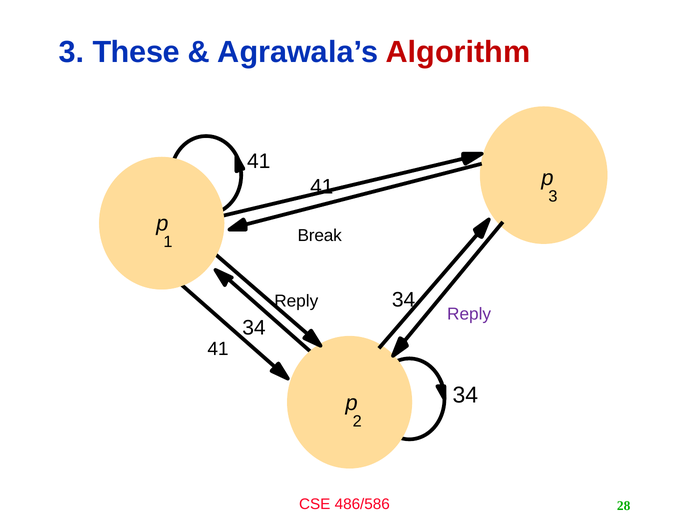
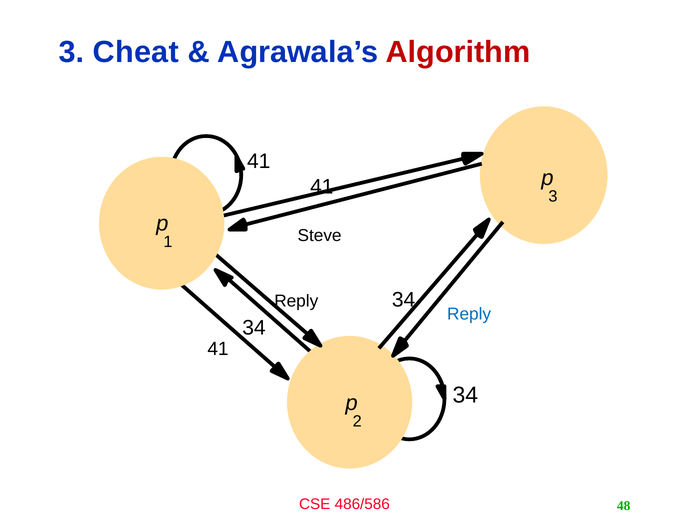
These: These -> Cheat
Break: Break -> Steve
Reply at (469, 314) colour: purple -> blue
28: 28 -> 48
